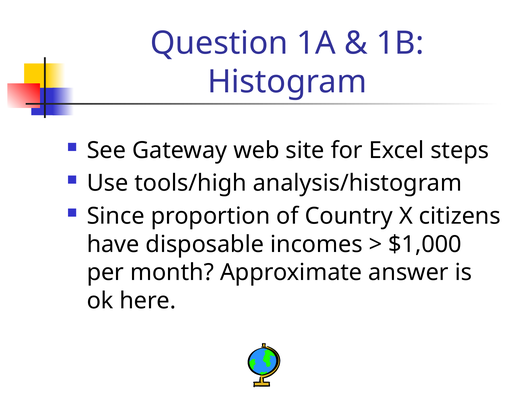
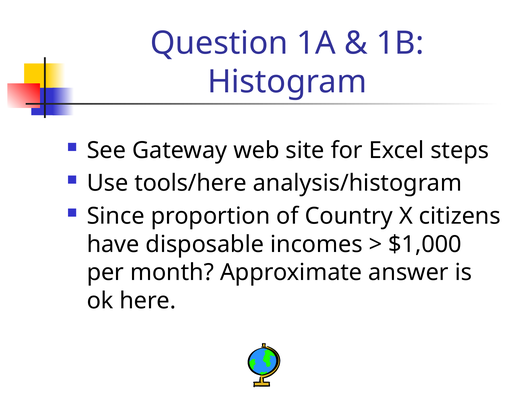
tools/high: tools/high -> tools/here
